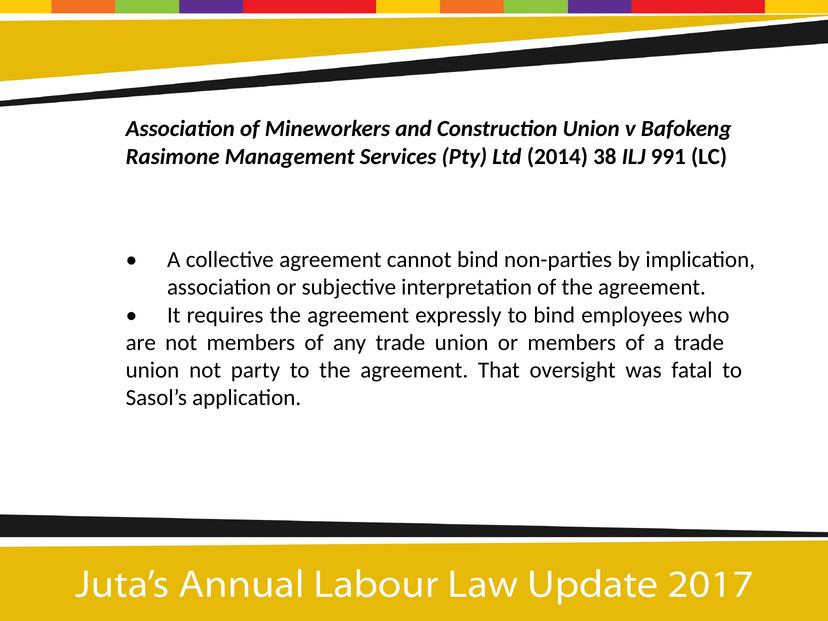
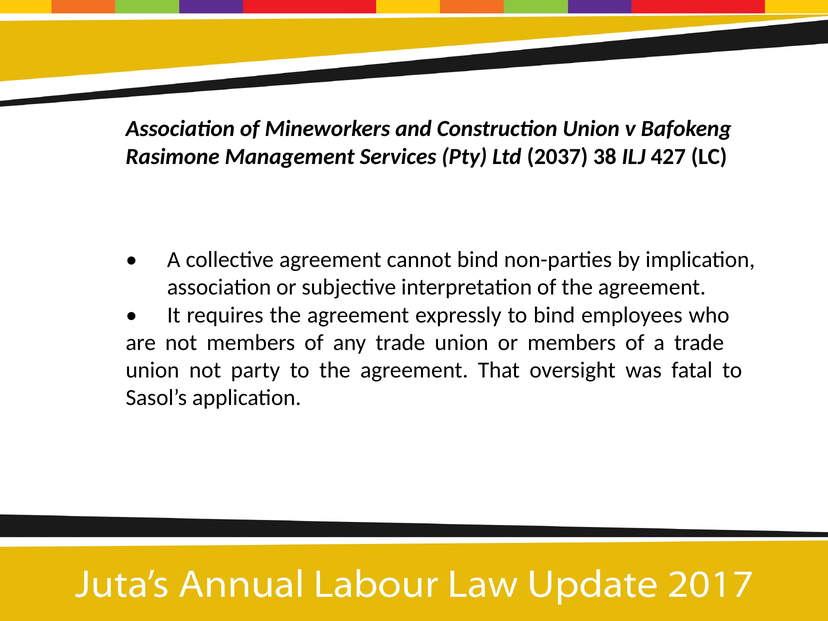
2014: 2014 -> 2037
991: 991 -> 427
